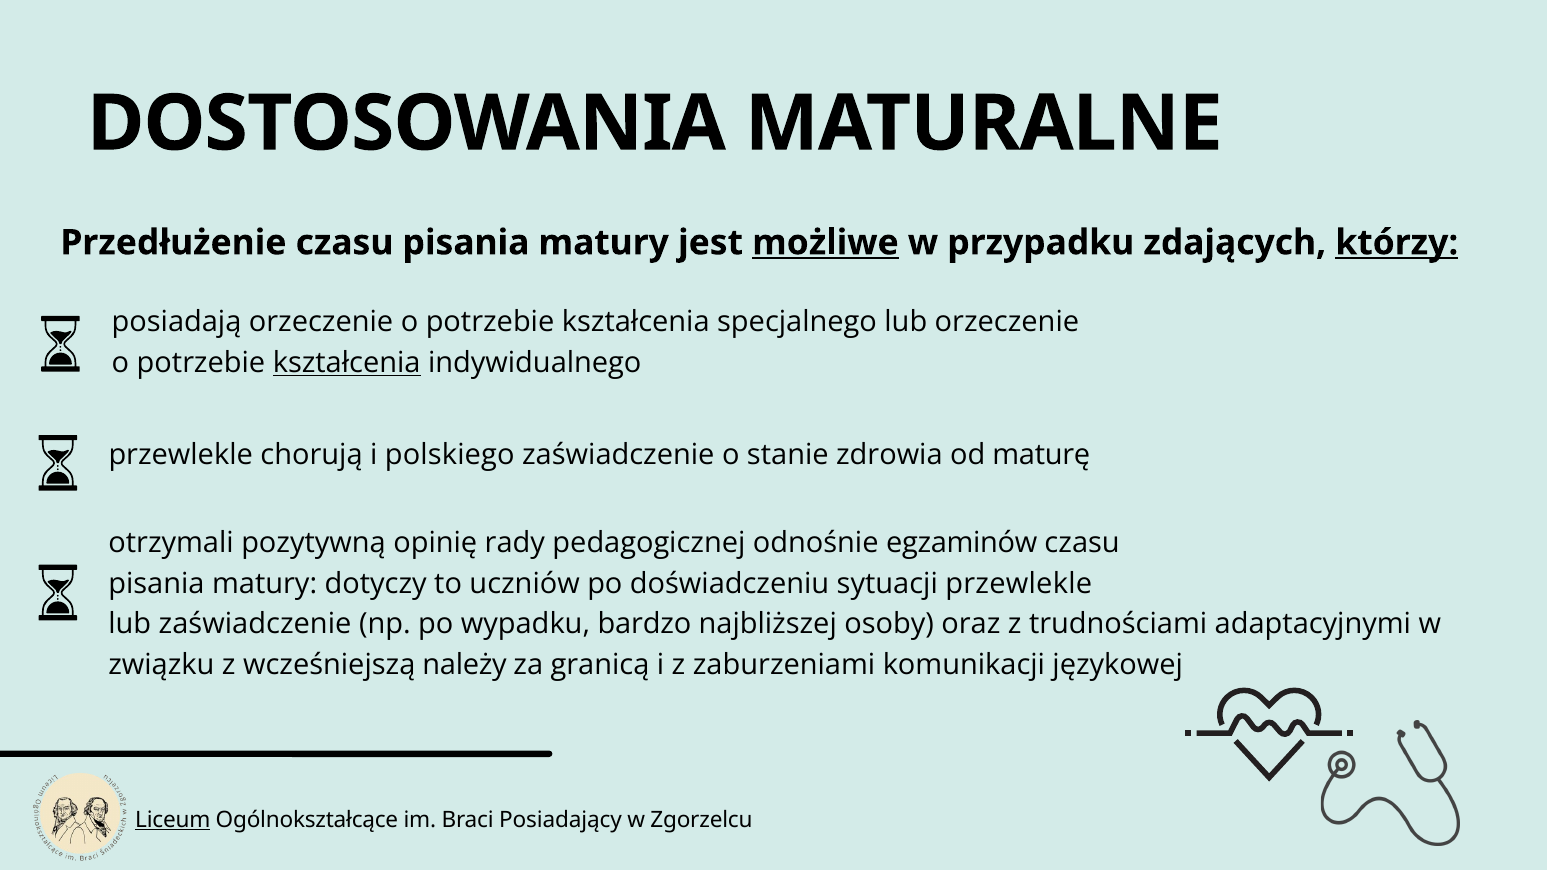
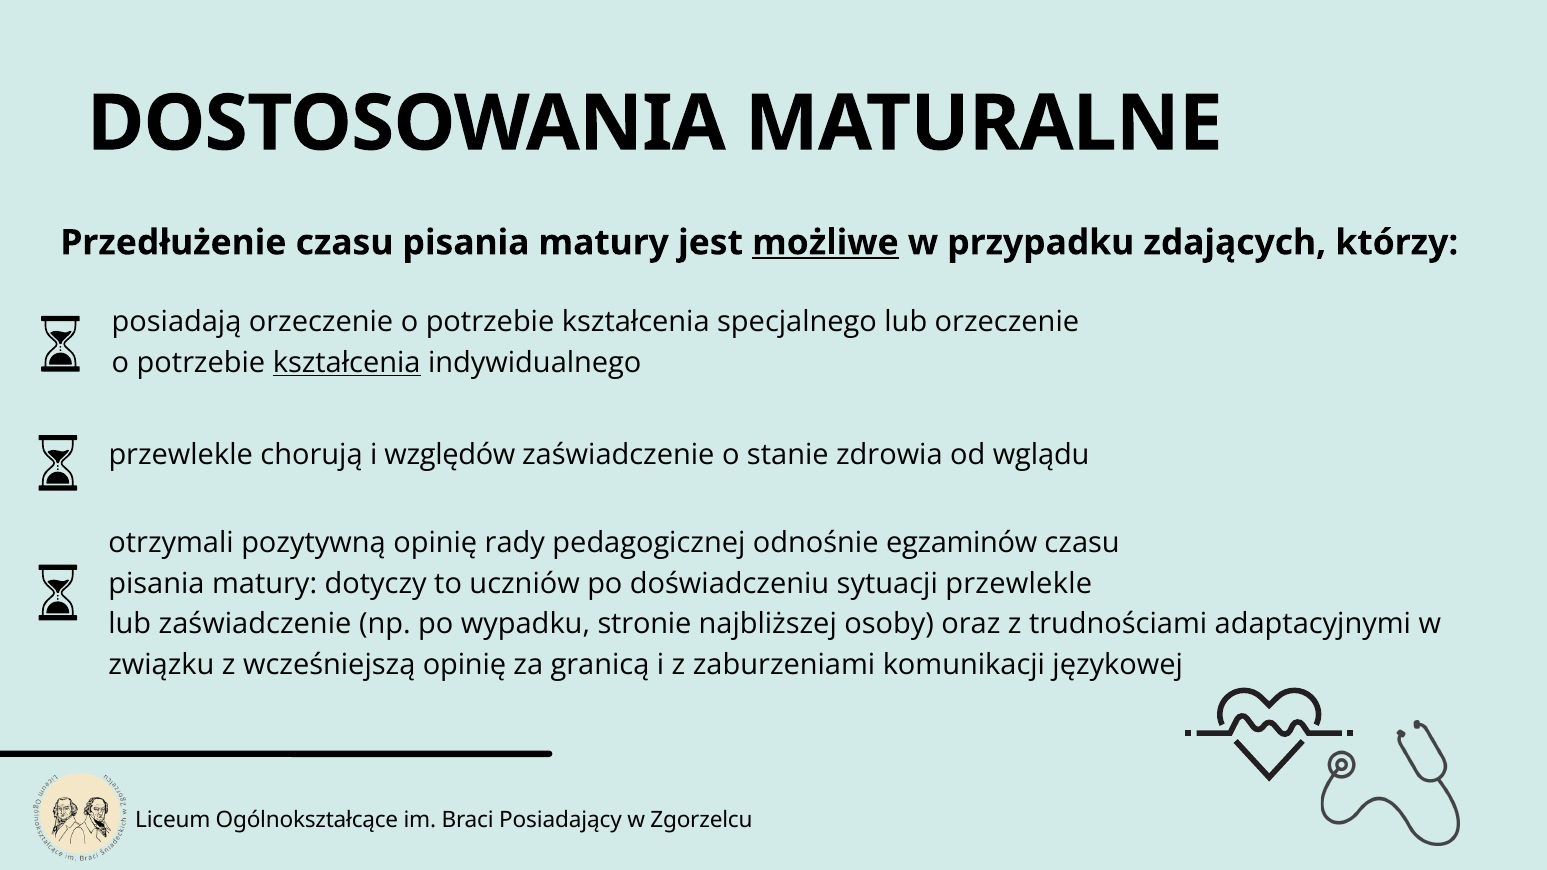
którzy underline: present -> none
polskiego: polskiego -> względów
maturę: maturę -> wglądu
bardzo: bardzo -> stronie
wcześniejszą należy: należy -> opinię
Liceum underline: present -> none
